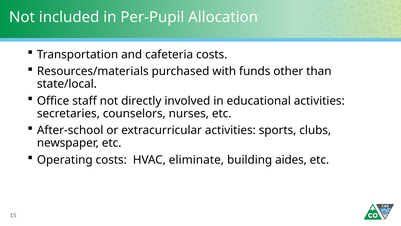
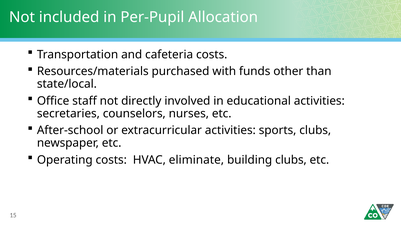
building aides: aides -> clubs
